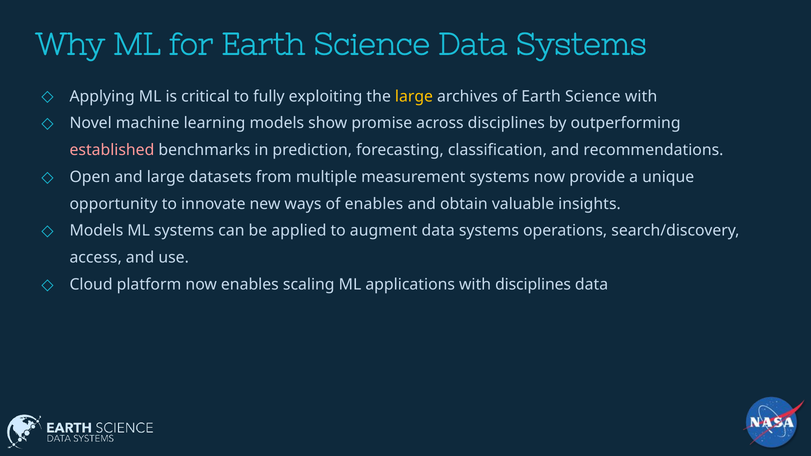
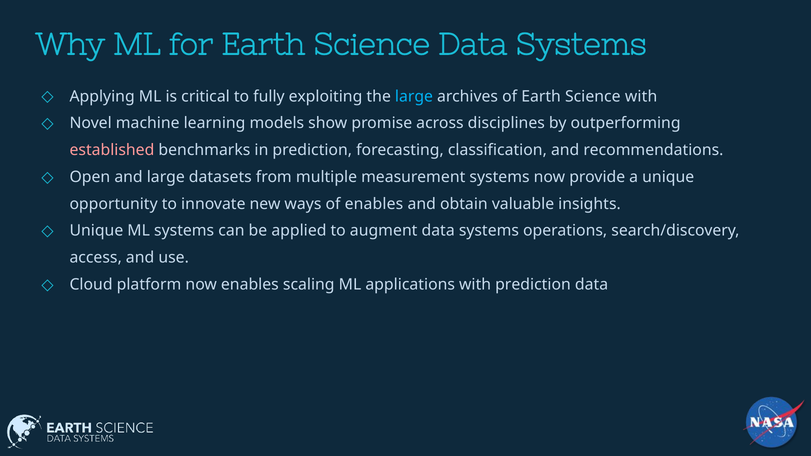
large at (414, 96) colour: yellow -> light blue
Models at (96, 231): Models -> Unique
with disciplines: disciplines -> prediction
